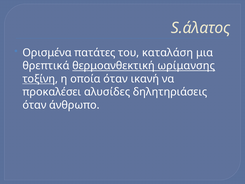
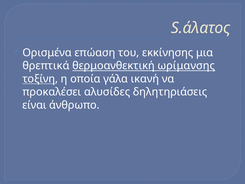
πατάτες: πατάτες -> επώαση
καταλάση: καταλάση -> εκκίνησης
οποία όταν: όταν -> γάλα
όταν at (34, 105): όταν -> είναι
